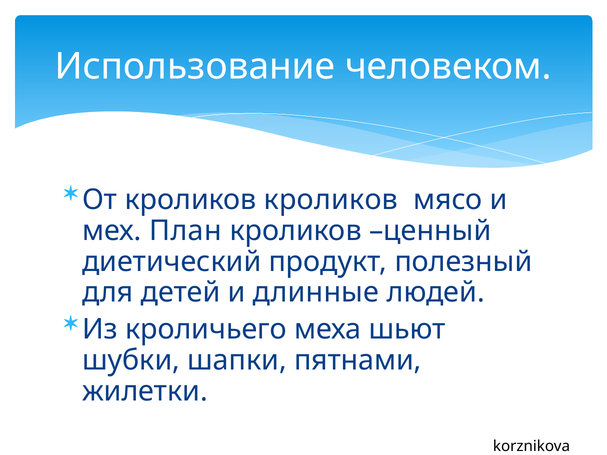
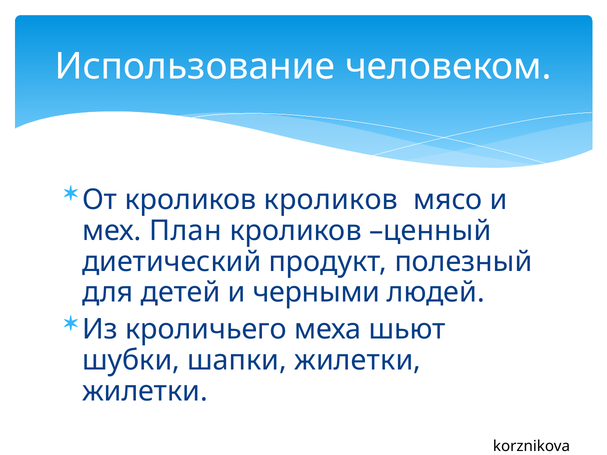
длинные: длинные -> черными
шапки пятнами: пятнами -> жилетки
